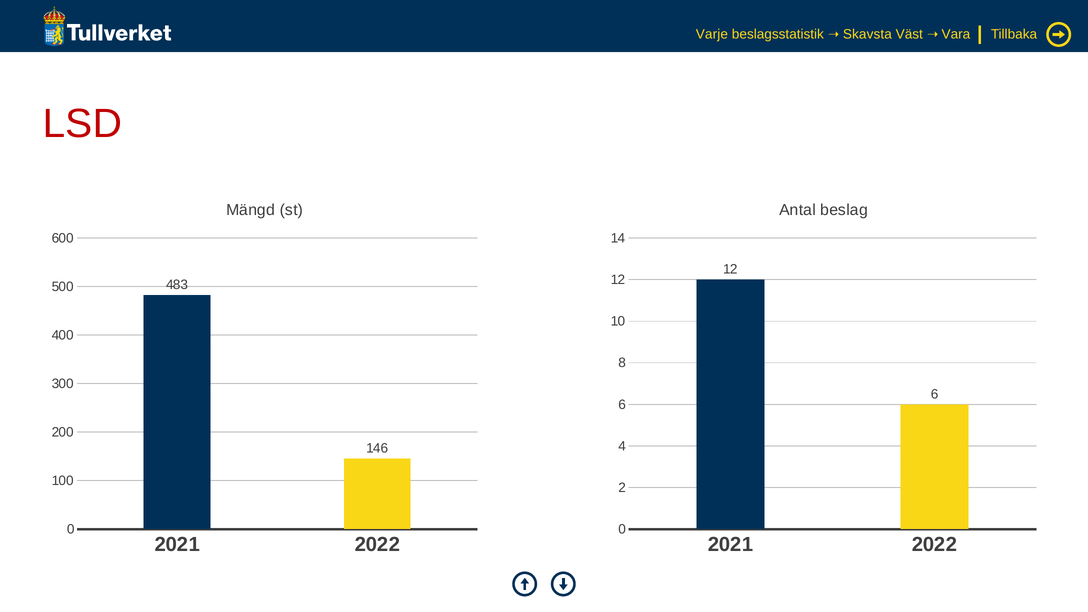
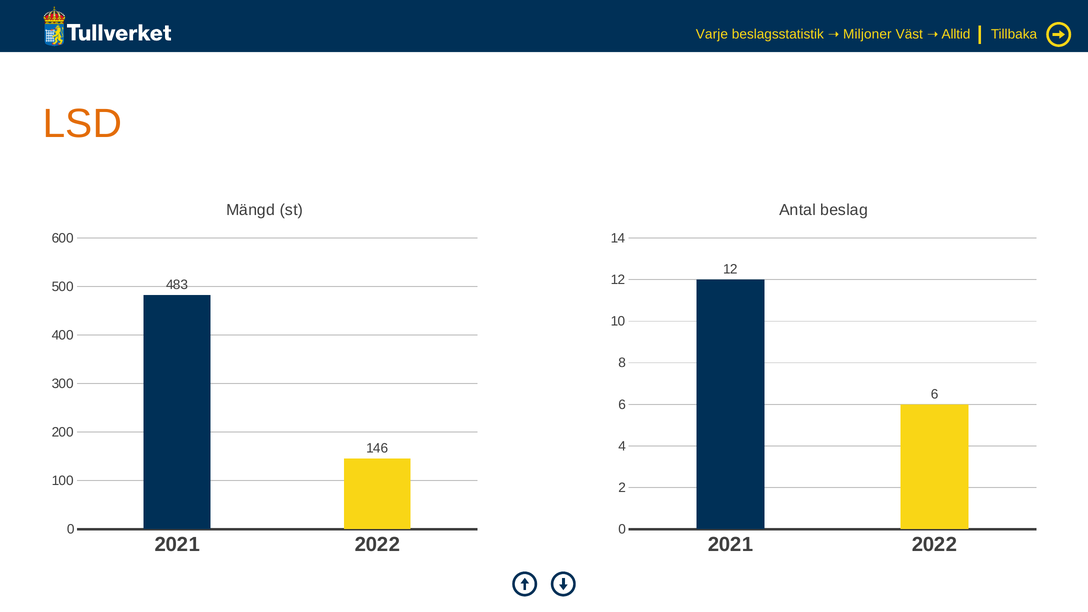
Skavsta: Skavsta -> Miljoner
Vara: Vara -> Alltid
LSD colour: red -> orange
